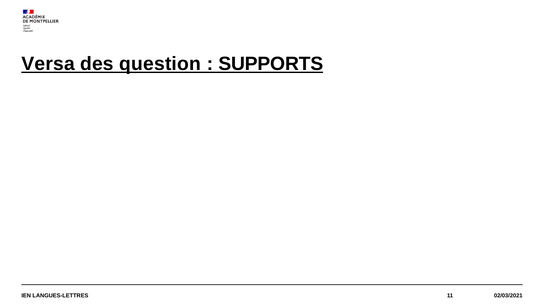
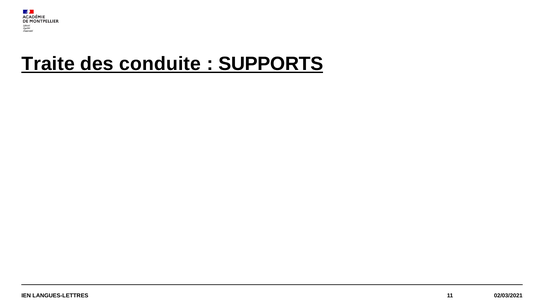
Versa: Versa -> Traite
question: question -> conduite
